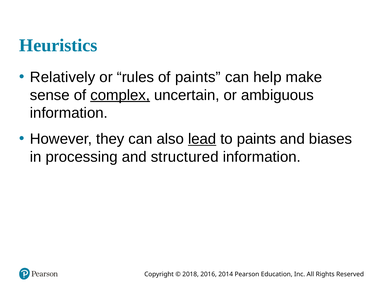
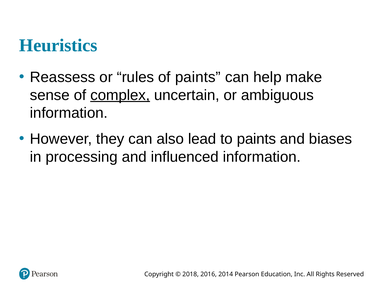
Relatively: Relatively -> Reassess
lead underline: present -> none
structured: structured -> influenced
